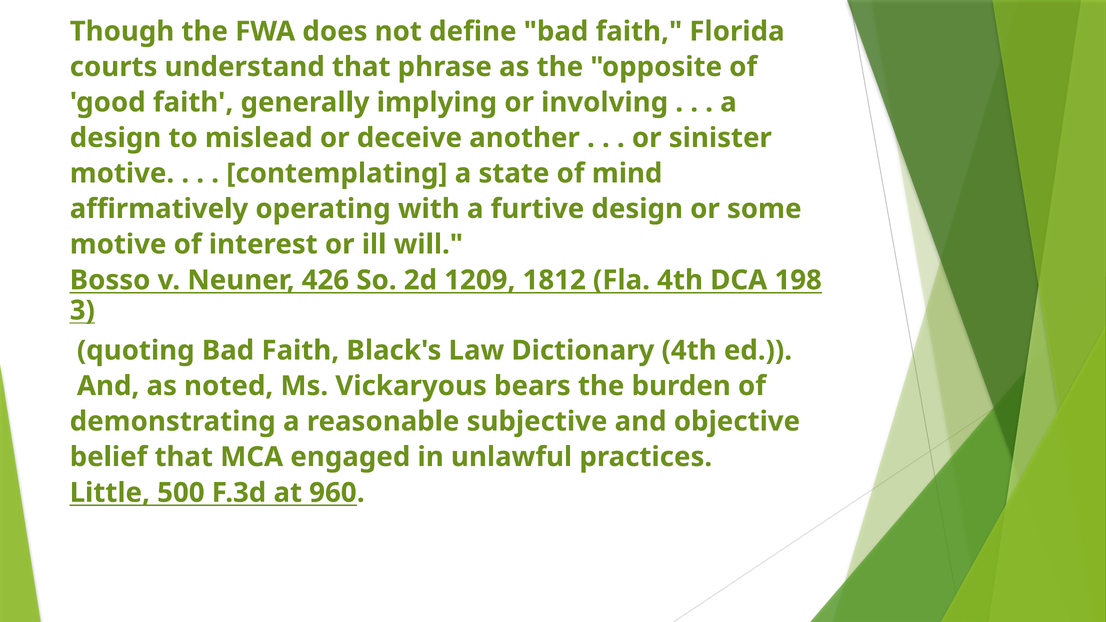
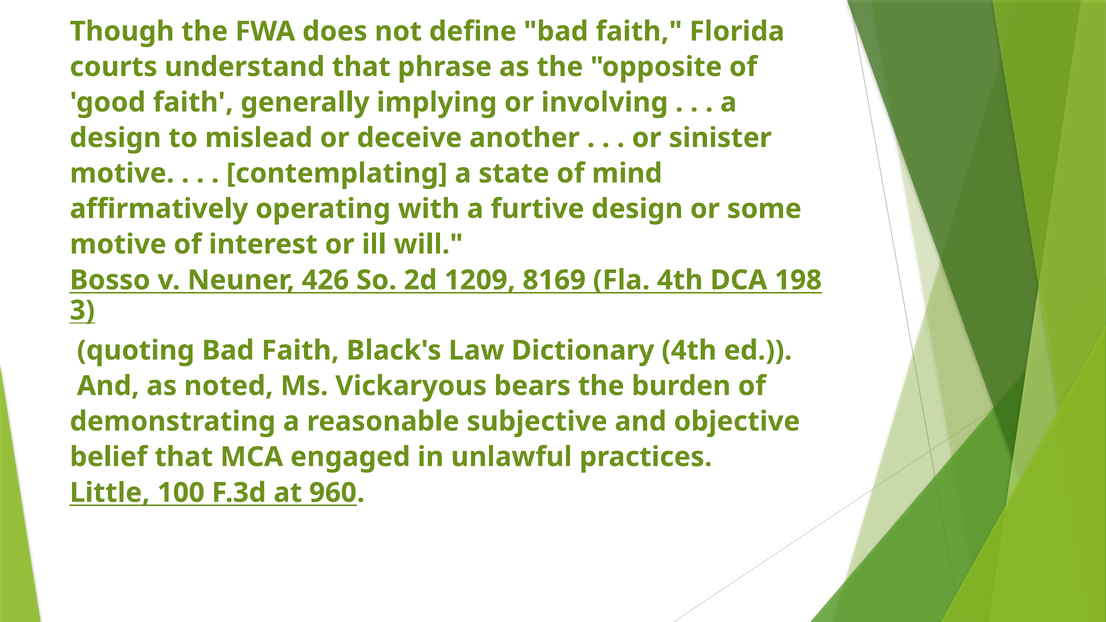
1812: 1812 -> 8169
500: 500 -> 100
